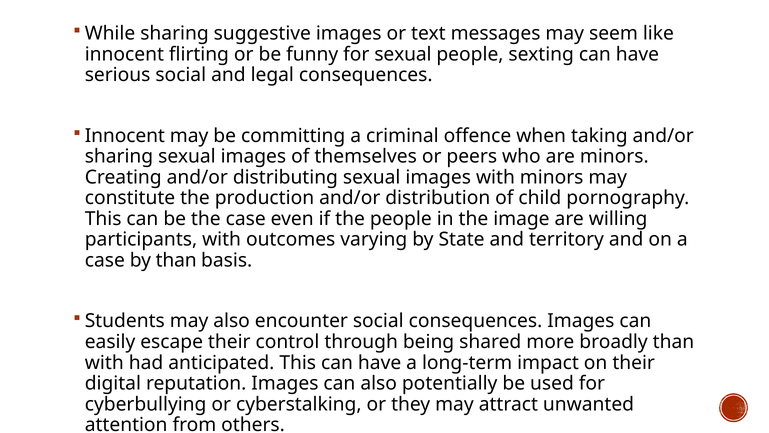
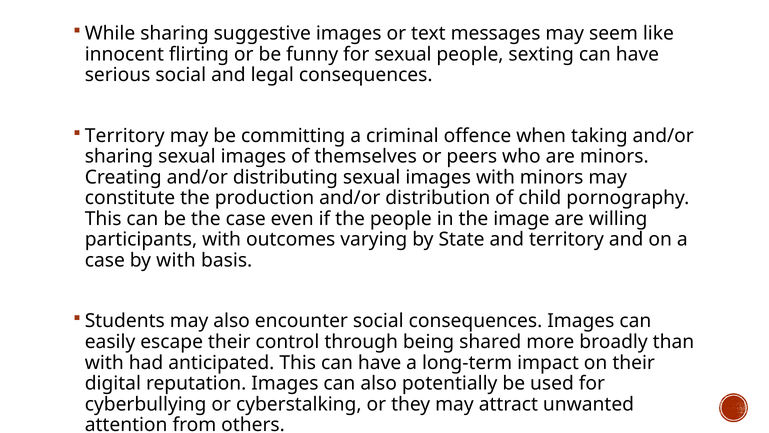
Innocent at (125, 136): Innocent -> Territory
by than: than -> with
